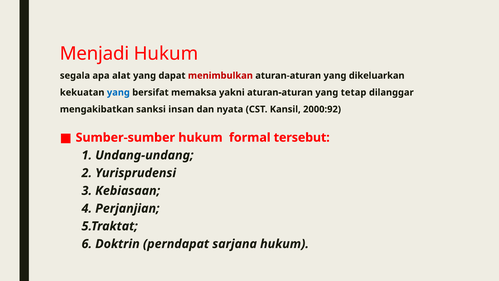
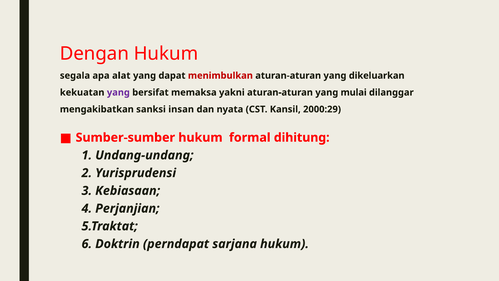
Menjadi: Menjadi -> Dengan
yang at (118, 92) colour: blue -> purple
tetap: tetap -> mulai
2000:92: 2000:92 -> 2000:29
tersebut: tersebut -> dihitung
